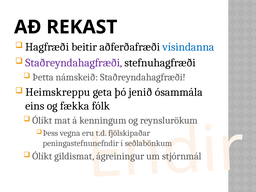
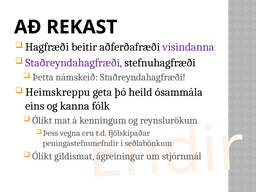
vísindanna colour: blue -> purple
jenið: jenið -> heild
fækka: fækka -> kanna
